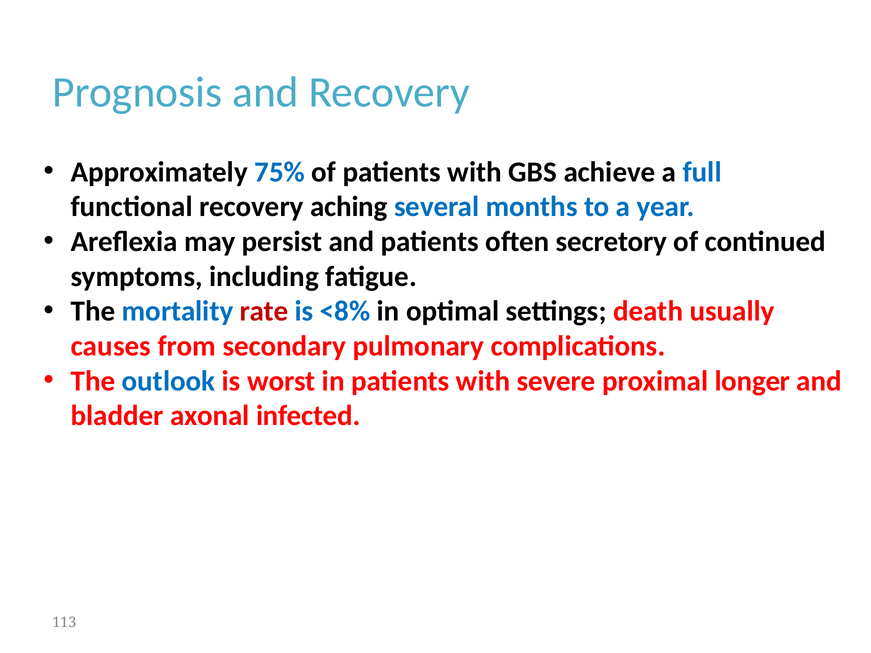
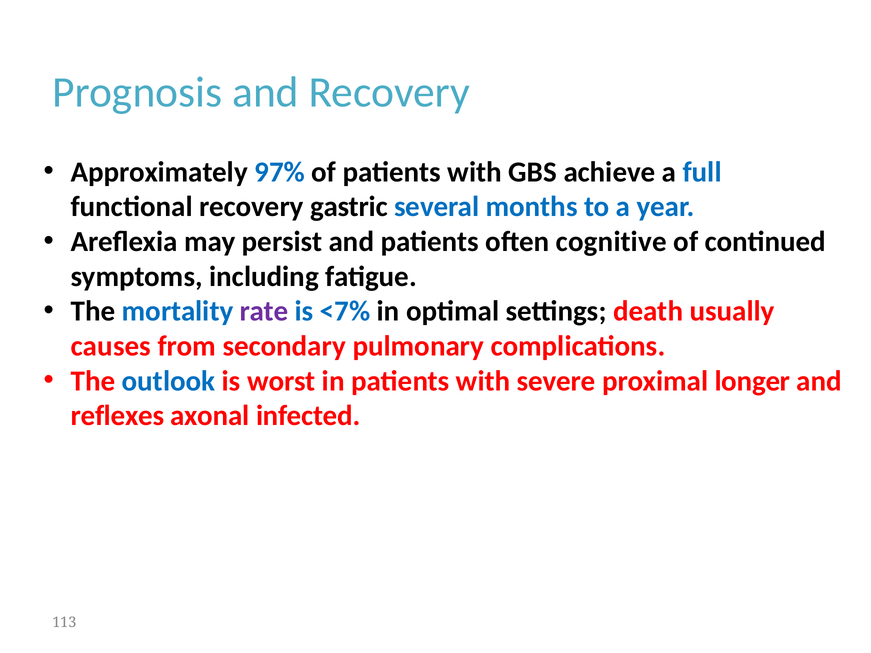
75%: 75% -> 97%
aching: aching -> gastric
secretory: secretory -> cognitive
rate colour: red -> purple
<8%: <8% -> <7%
bladder: bladder -> reflexes
